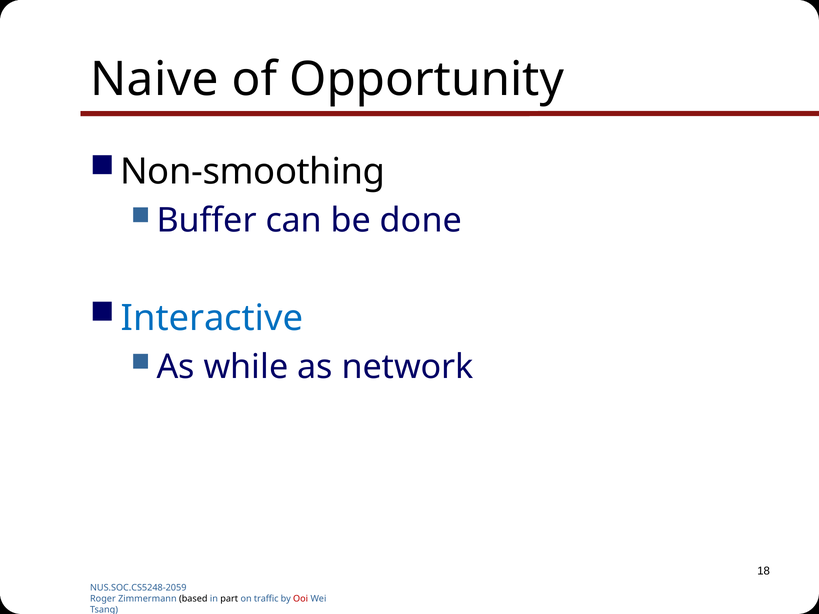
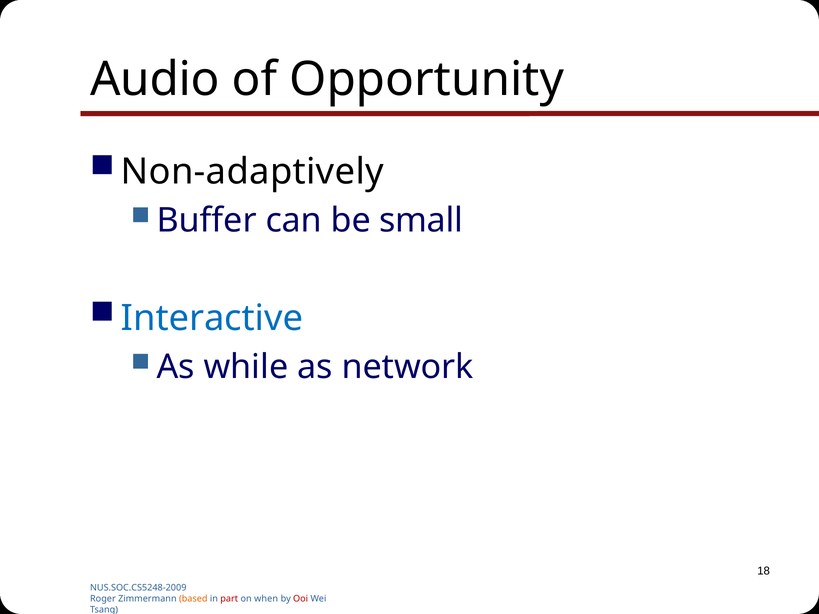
Naive: Naive -> Audio
Non-smoothing: Non-smoothing -> Non-adaptively
done: done -> small
NUS.SOC.CS5248-2059: NUS.SOC.CS5248-2059 -> NUS.SOC.CS5248-2009
based colour: black -> orange
part colour: black -> red
traffic: traffic -> when
